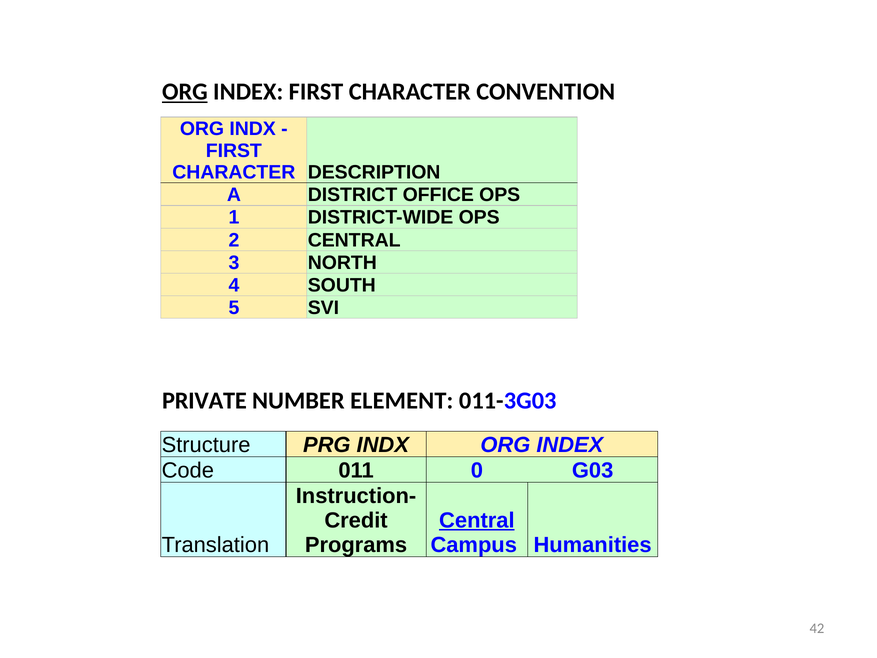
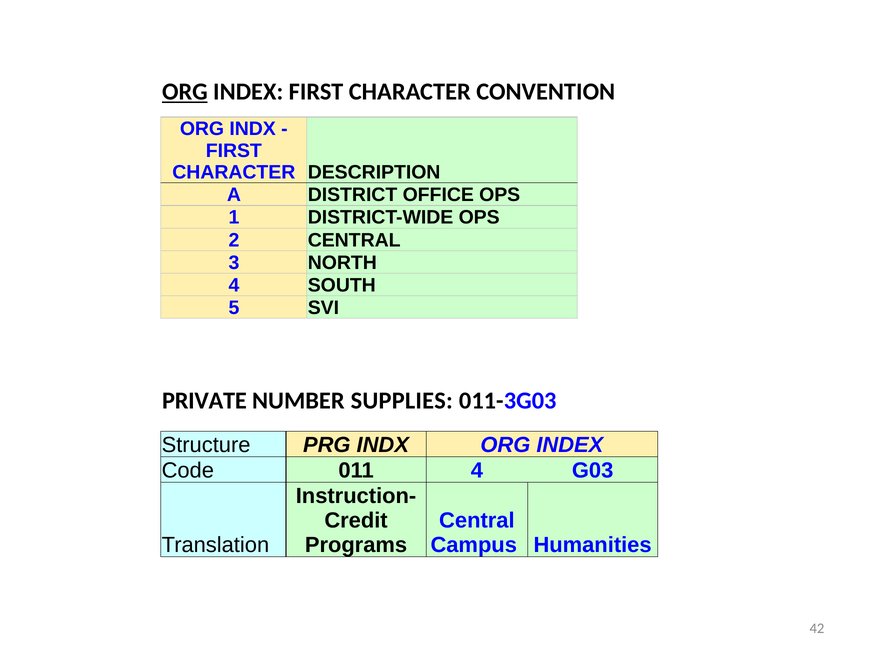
ELEMENT: ELEMENT -> SUPPLIES
011 0: 0 -> 4
Central at (477, 520) underline: present -> none
